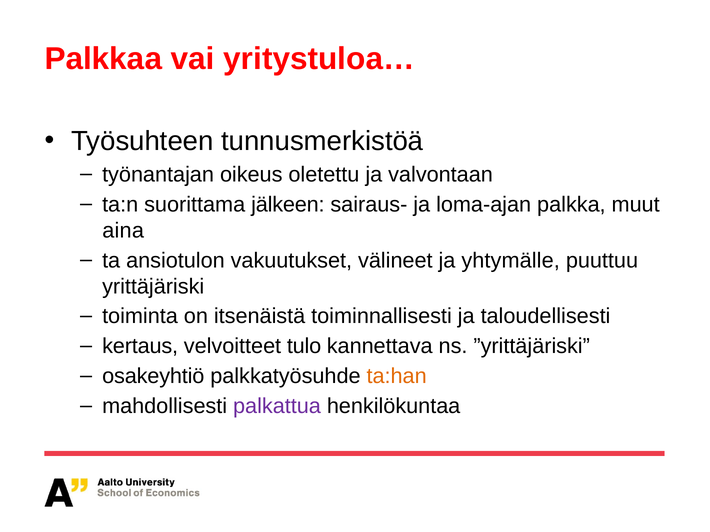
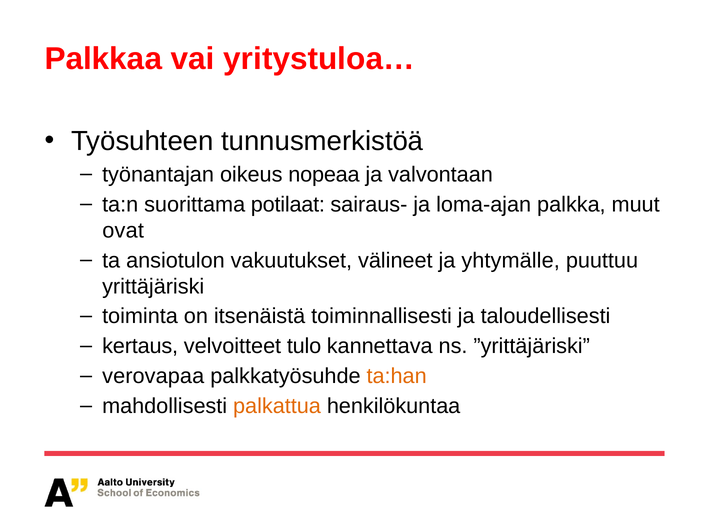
oletettu: oletettu -> nopeaa
jälkeen: jälkeen -> potilaat
aina: aina -> ovat
osakeyhtiö: osakeyhtiö -> verovapaa
palkattua colour: purple -> orange
